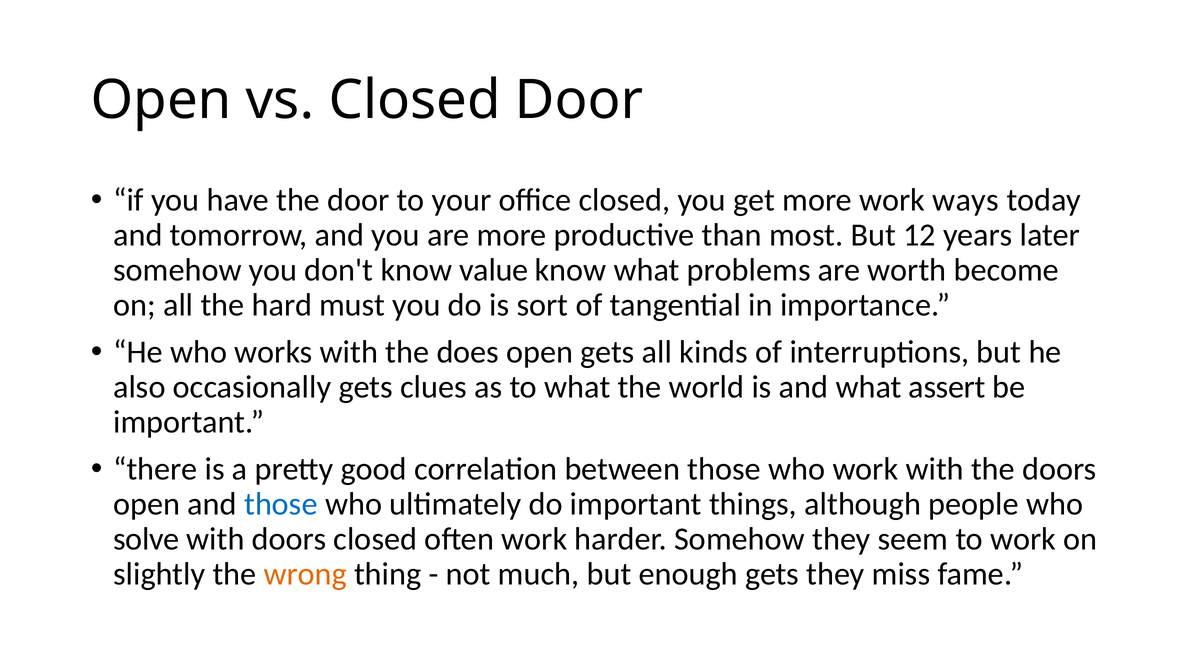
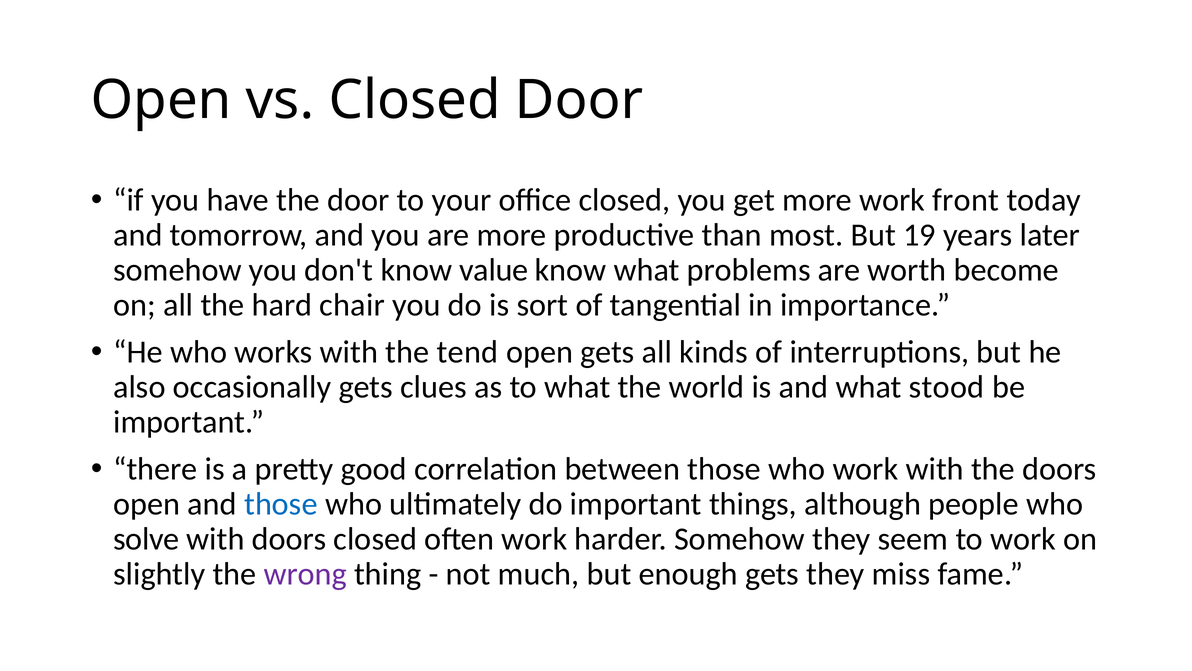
ways: ways -> front
12: 12 -> 19
must: must -> chair
does: does -> tend
assert: assert -> stood
wrong colour: orange -> purple
